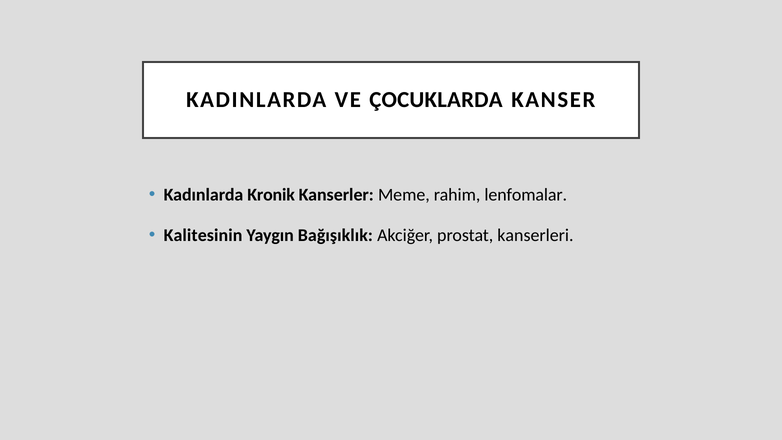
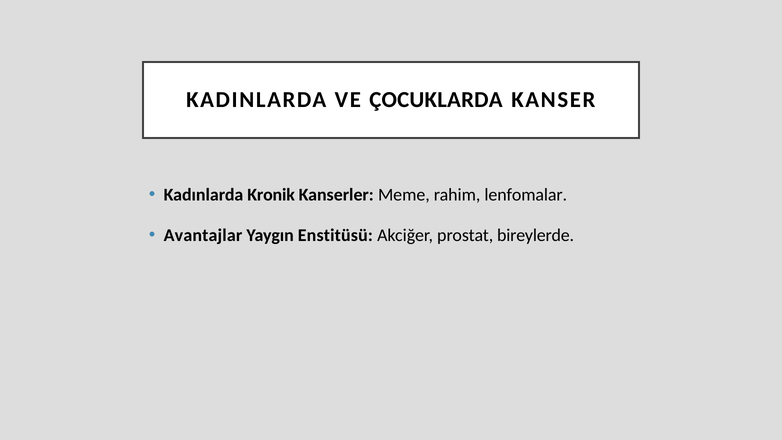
Kalitesinin: Kalitesinin -> Avantajlar
Bağışıklık: Bağışıklık -> Enstitüsü
kanserleri: kanserleri -> bireylerde
